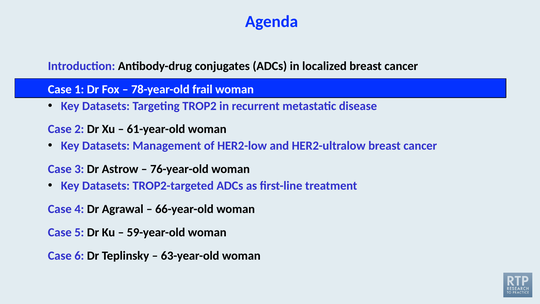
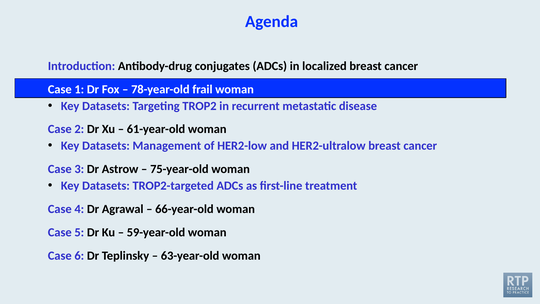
76-year-old: 76-year-old -> 75-year-old
